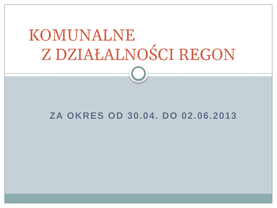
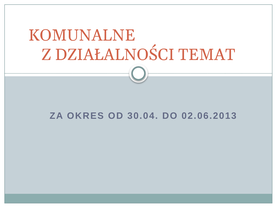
REGON: REGON -> TEMAT
